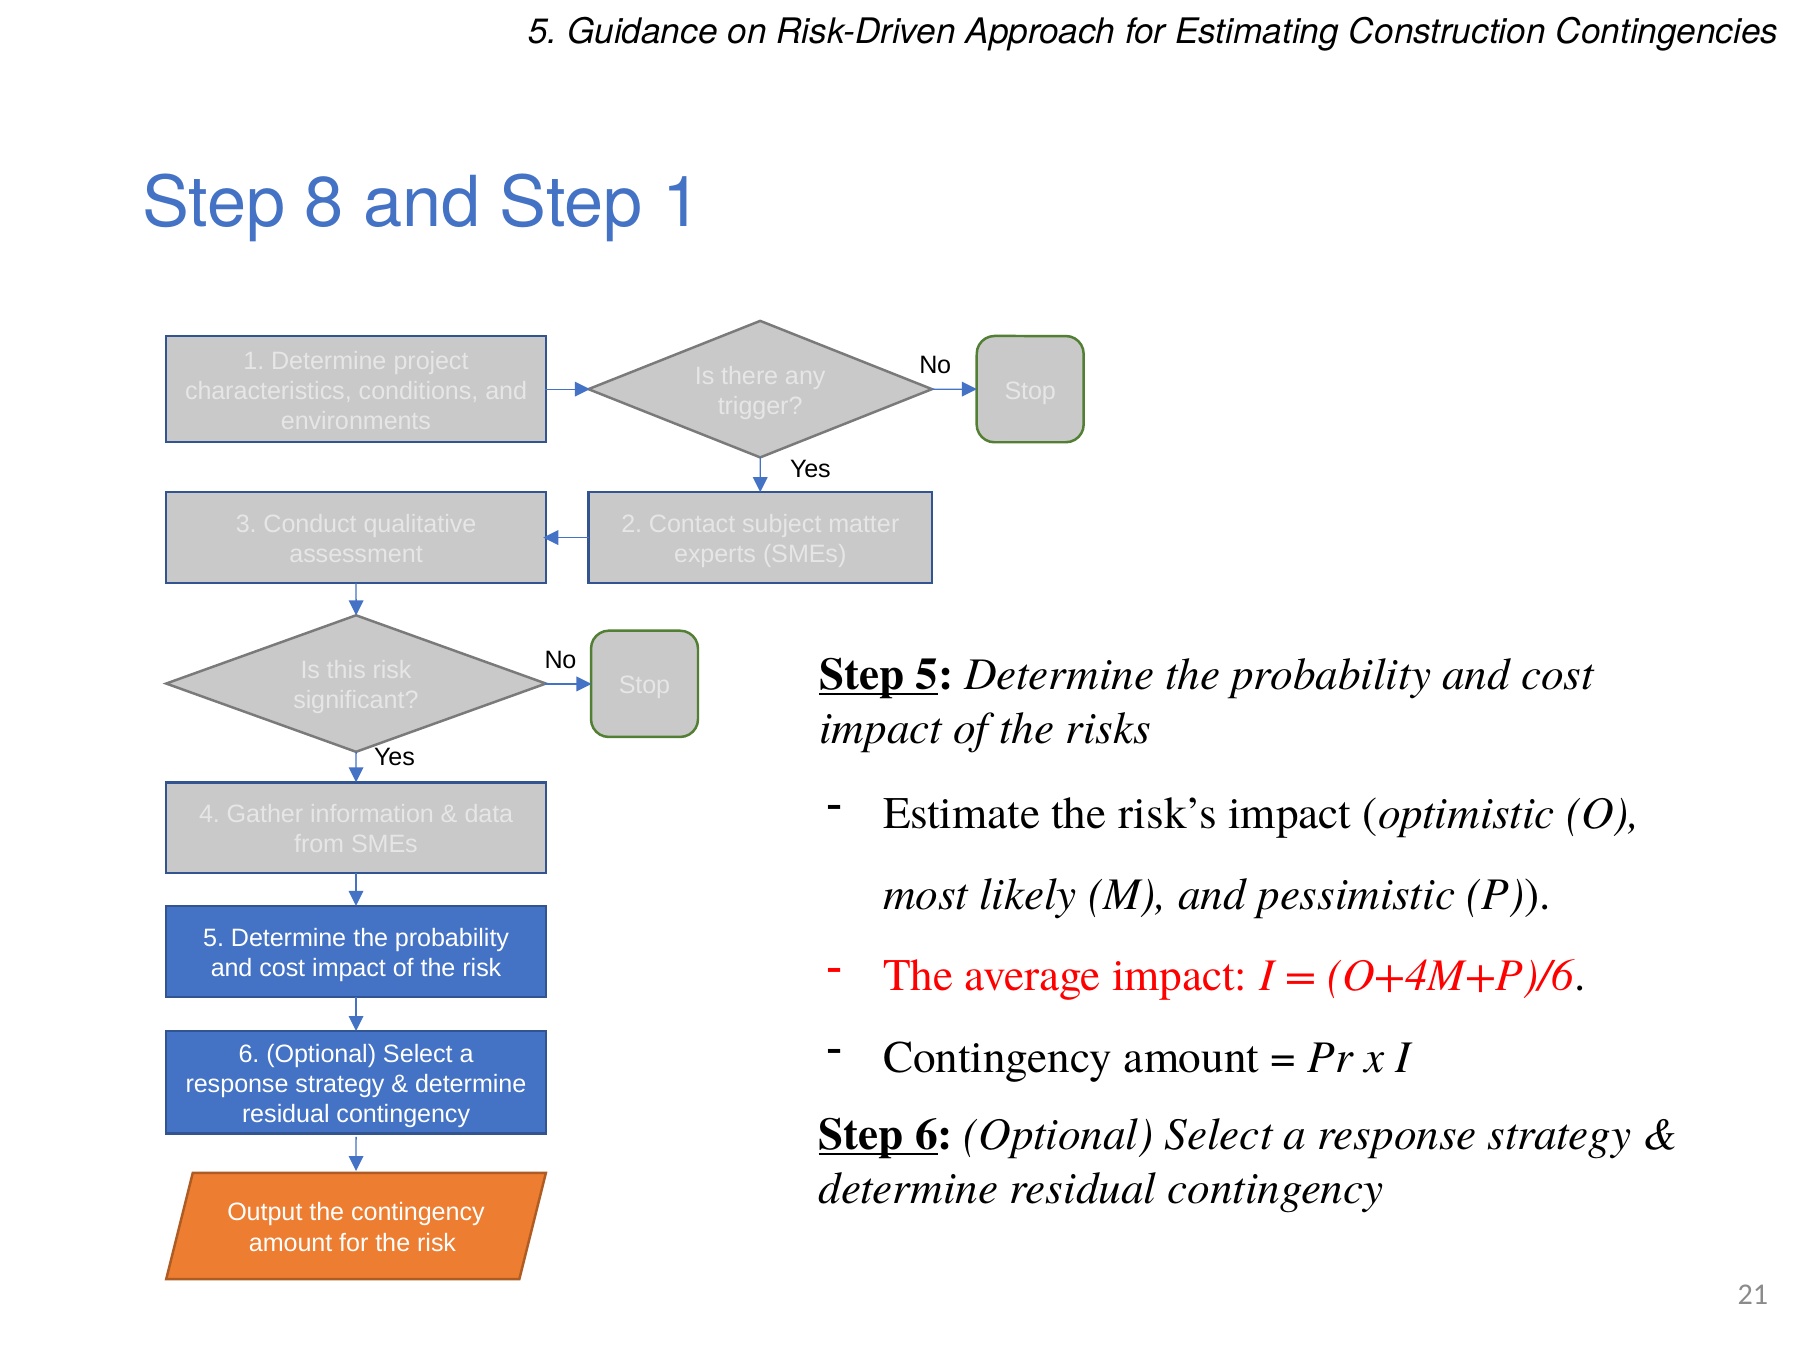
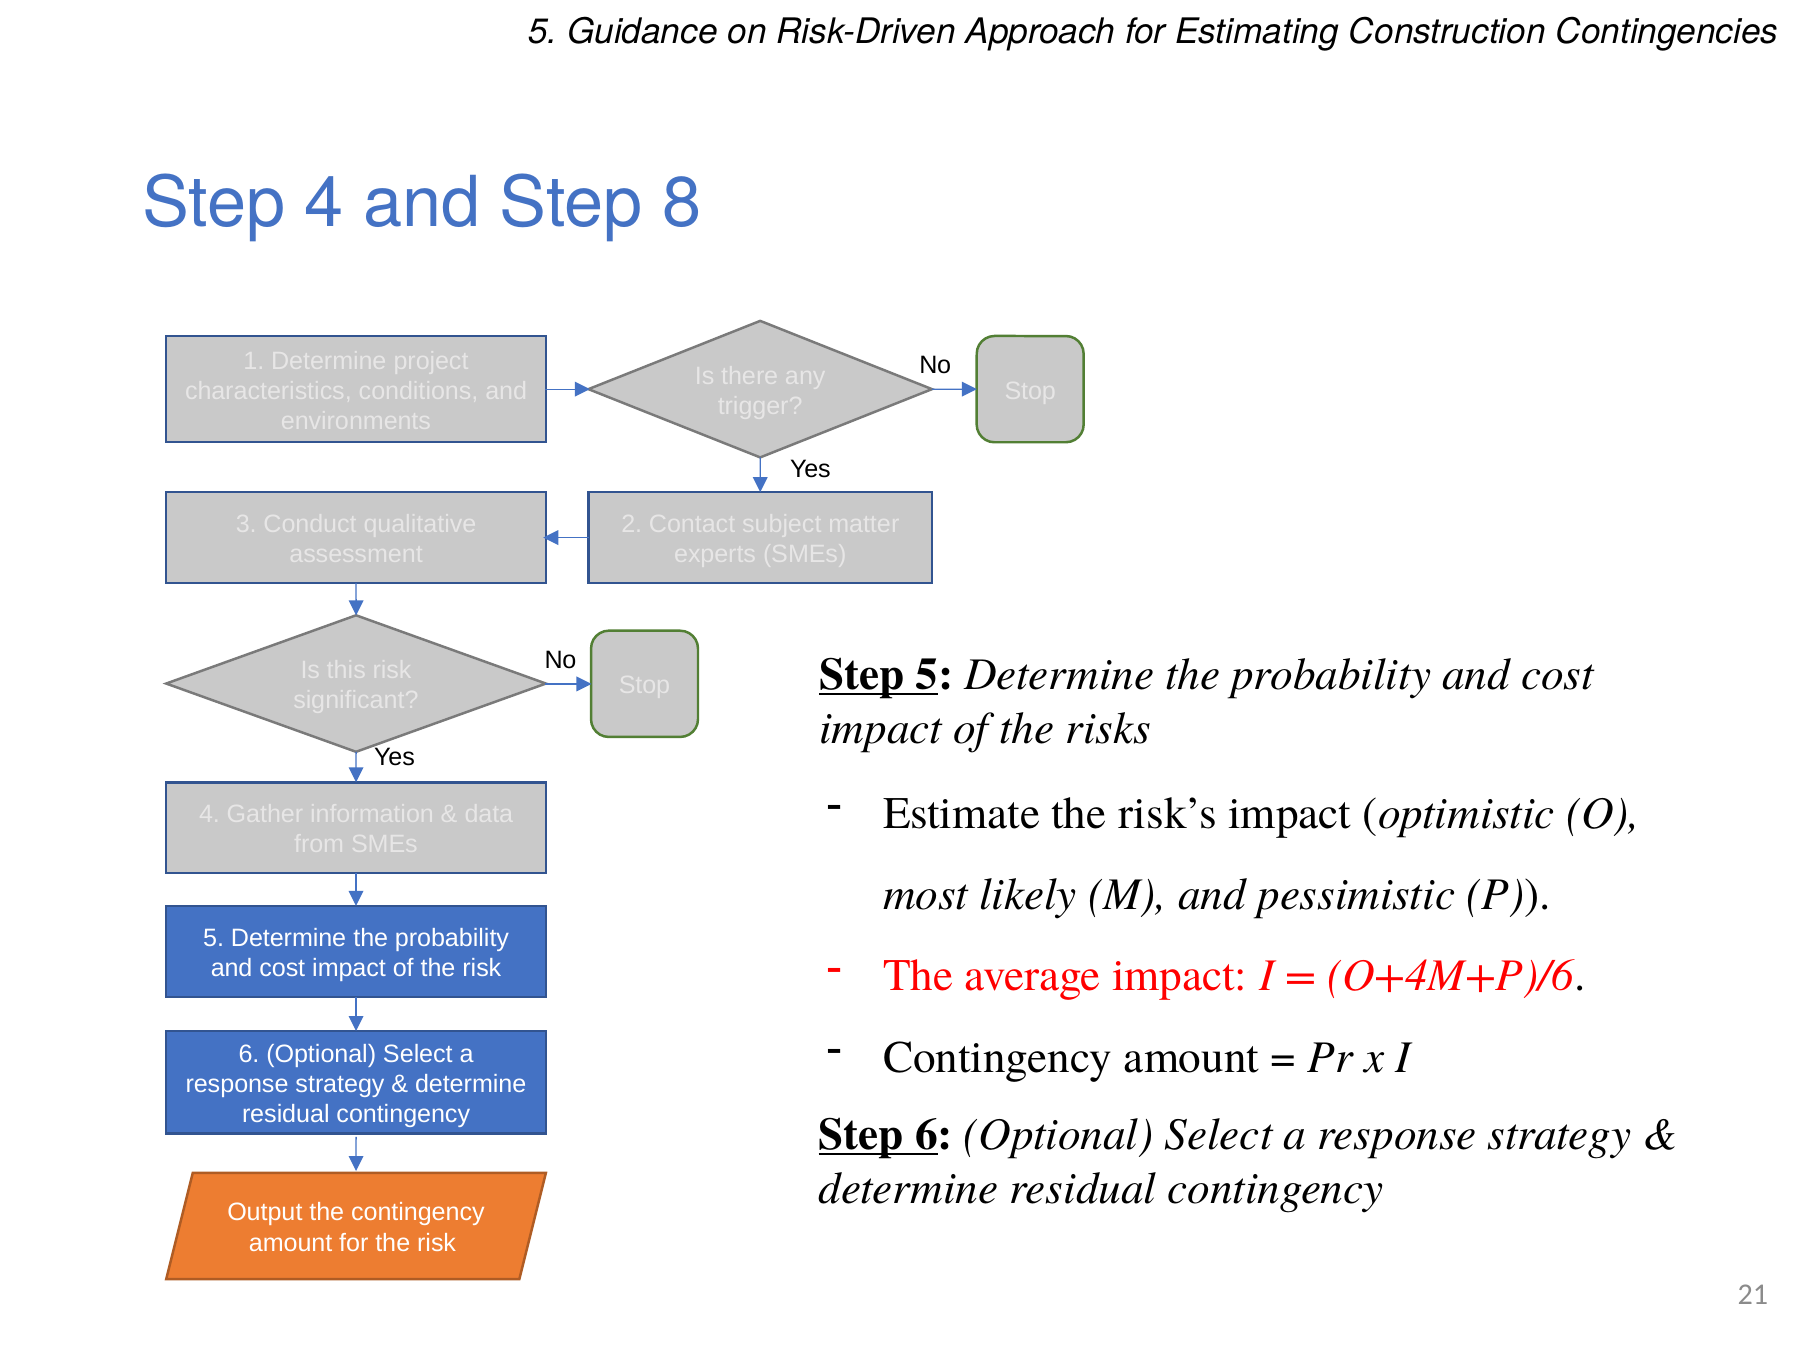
Step 8: 8 -> 4
Step 1: 1 -> 8
